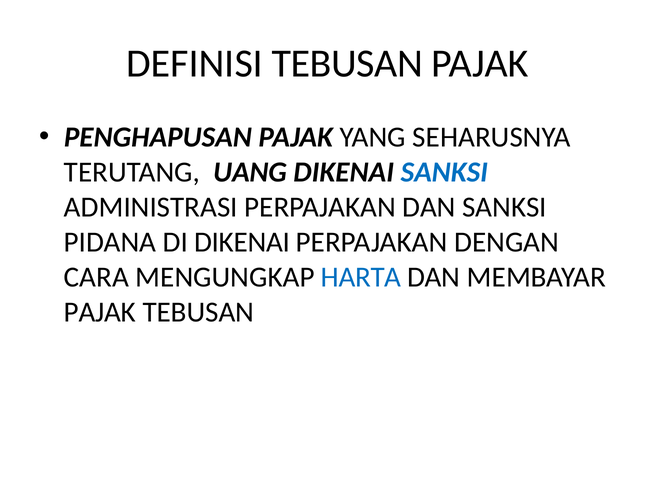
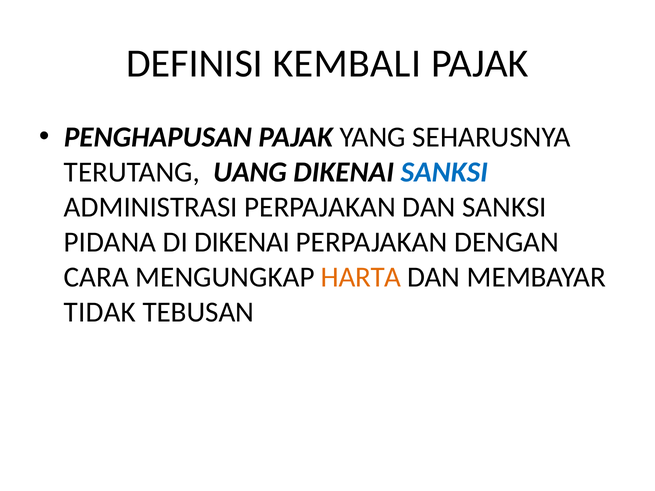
DEFINISI TEBUSAN: TEBUSAN -> KEMBALI
HARTA colour: blue -> orange
PAJAK at (100, 312): PAJAK -> TIDAK
